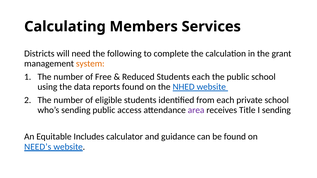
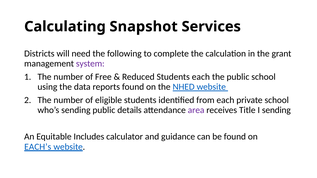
Members: Members -> Snapshot
system colour: orange -> purple
access: access -> details
NEED’s: NEED’s -> EACH’s
